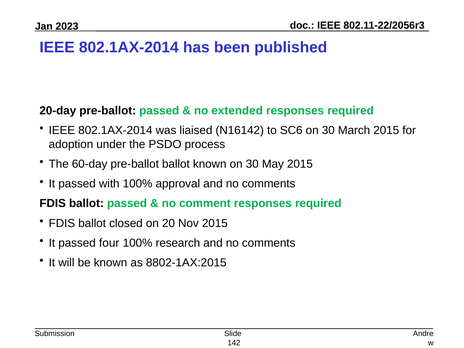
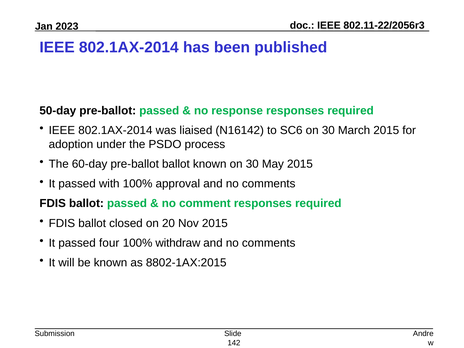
20-day: 20-day -> 50-day
extended: extended -> response
research: research -> withdraw
